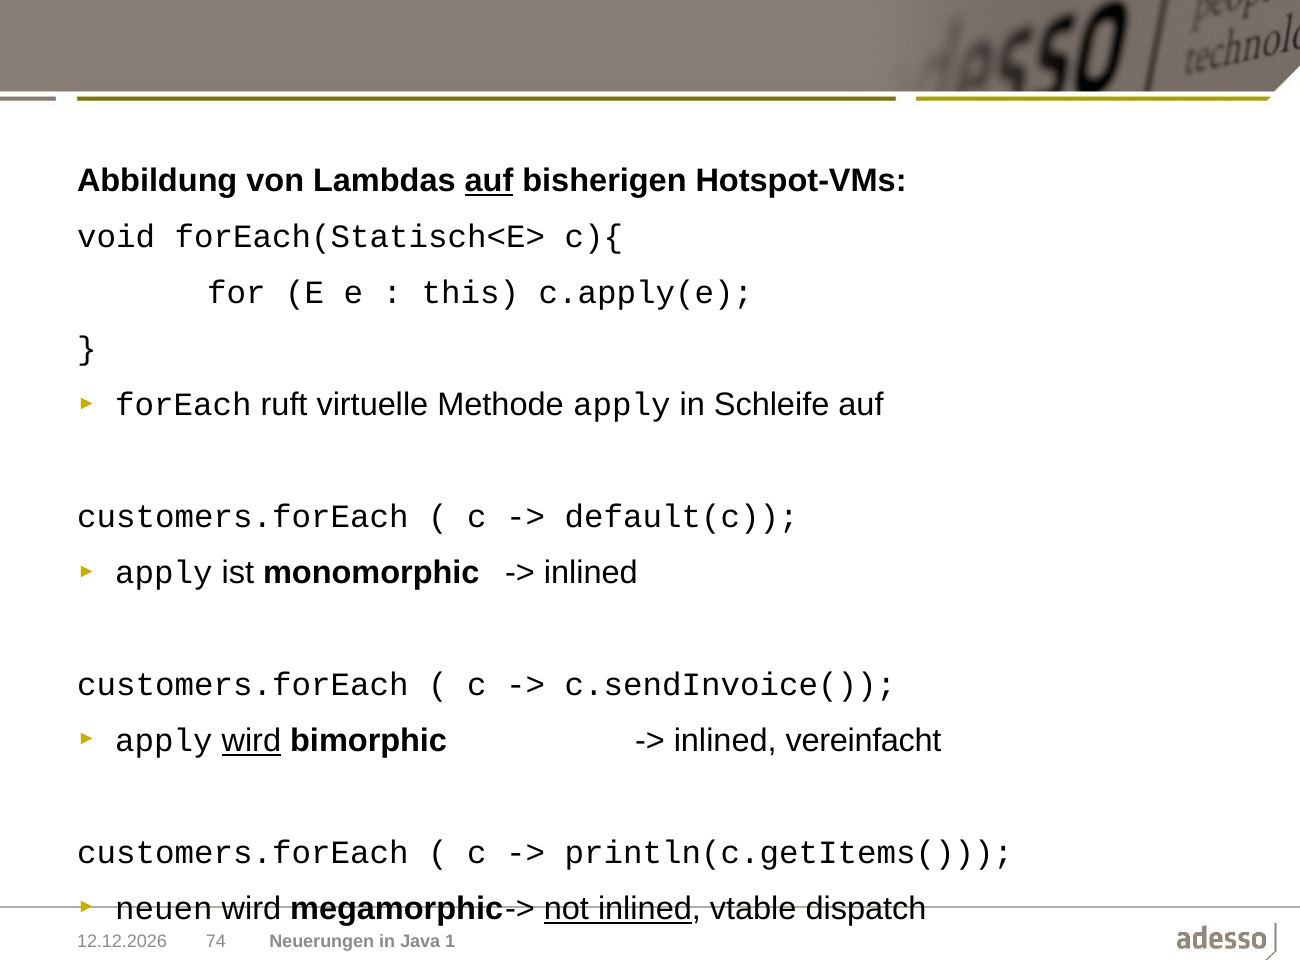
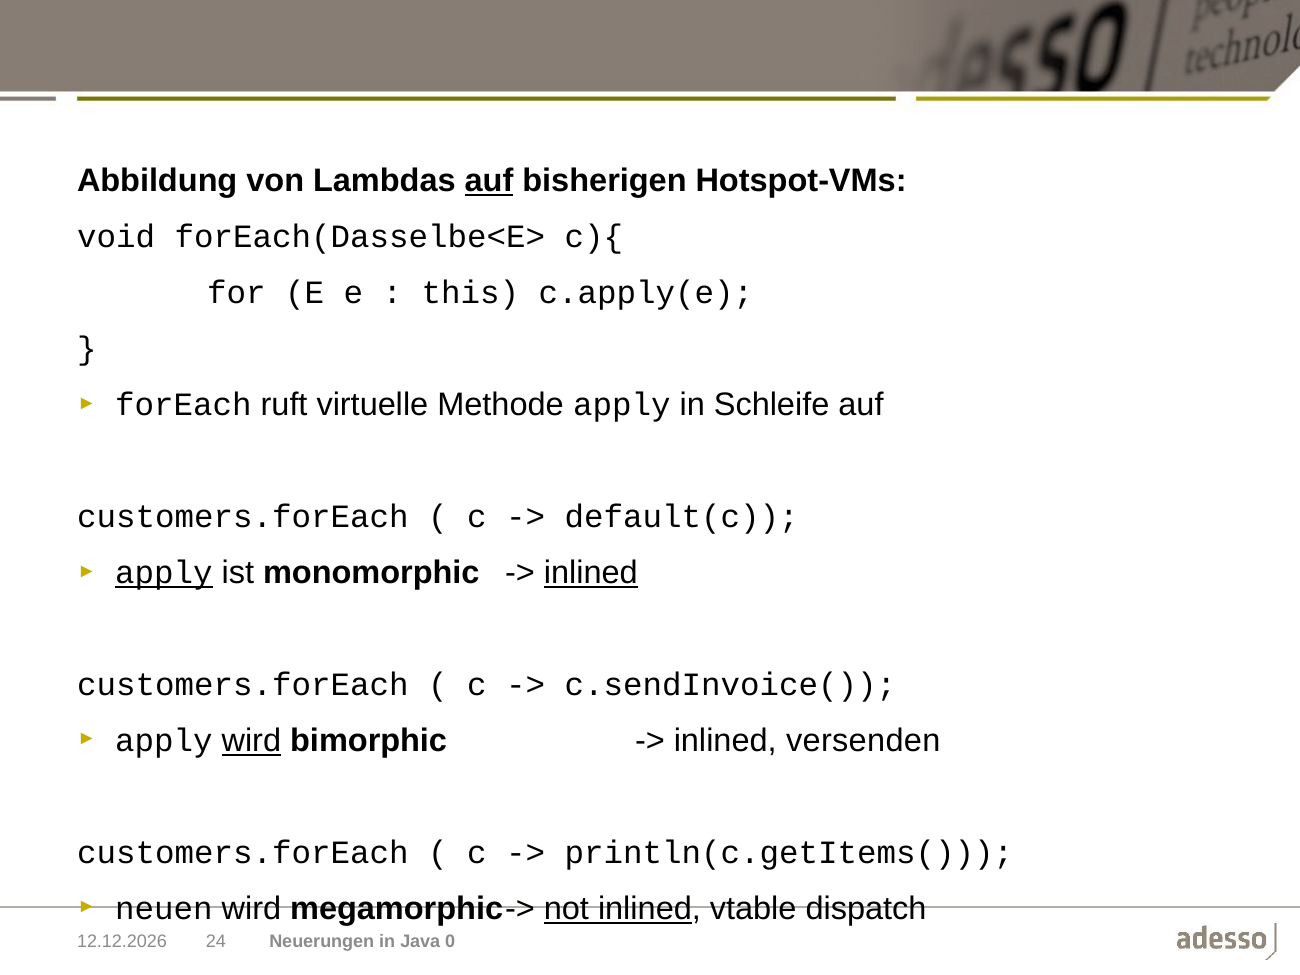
forEach(Statisch<E>: forEach(Statisch<E> -> forEach(Dasselbe<E>
apply at (164, 573) underline: none -> present
inlined at (591, 573) underline: none -> present
vereinfacht: vereinfacht -> versenden
74: 74 -> 24
1: 1 -> 0
